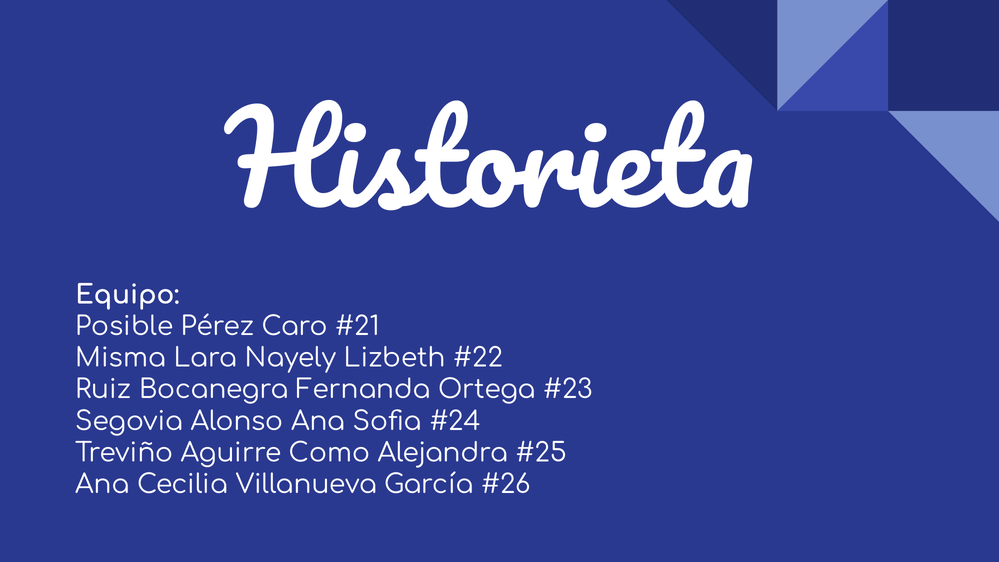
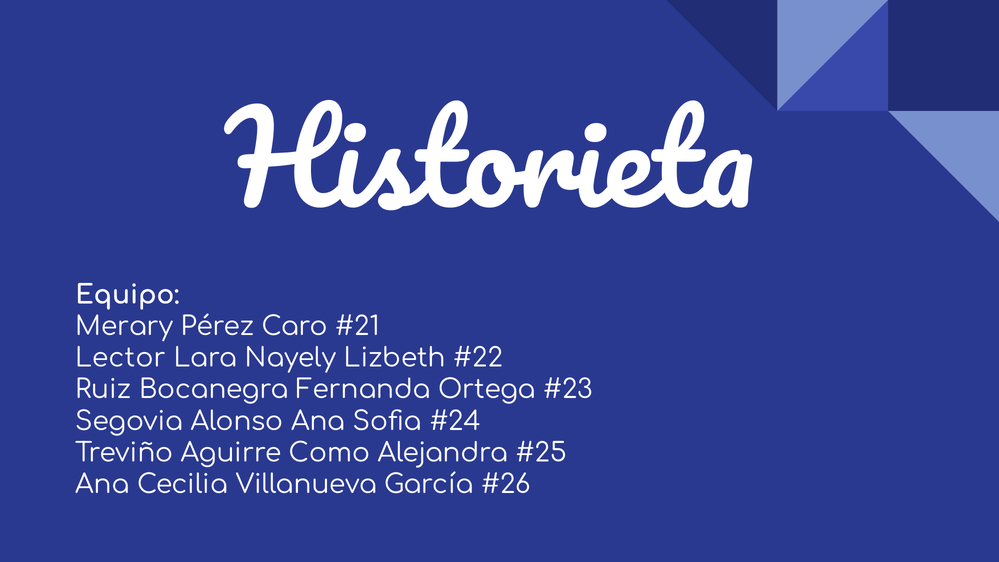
Posible: Posible -> Merary
Misma: Misma -> Lector
